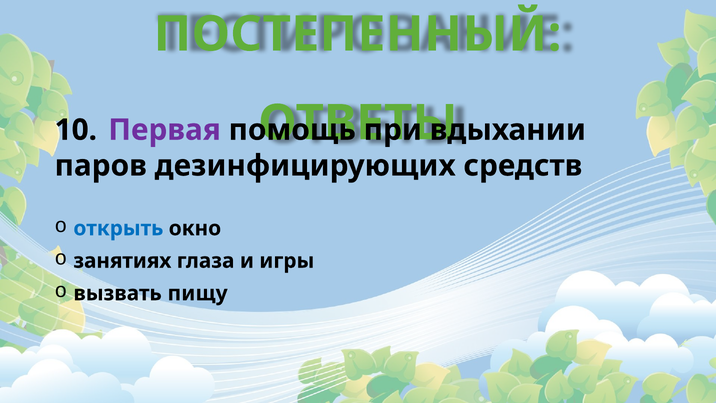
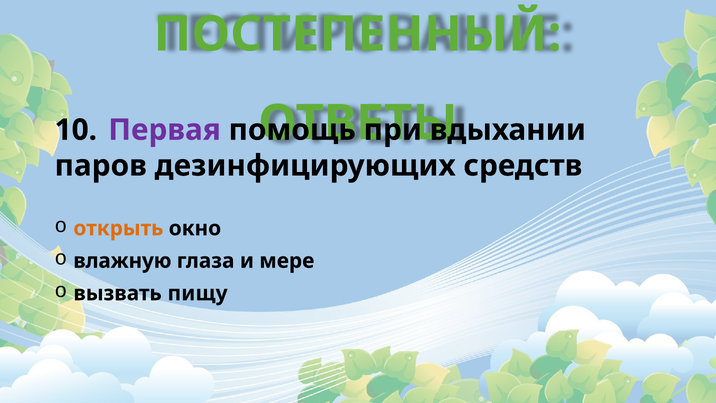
открыть colour: blue -> orange
занятиях: занятиях -> влажную
игры: игры -> мере
